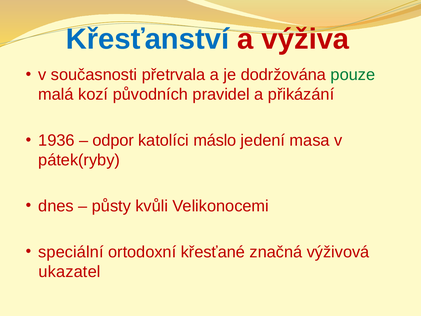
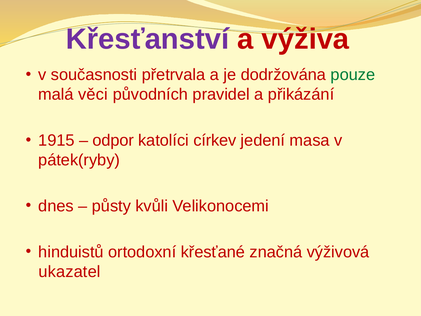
Křesťanství colour: blue -> purple
kozí: kozí -> věci
1936: 1936 -> 1915
máslo: máslo -> církev
speciální: speciální -> hinduistů
